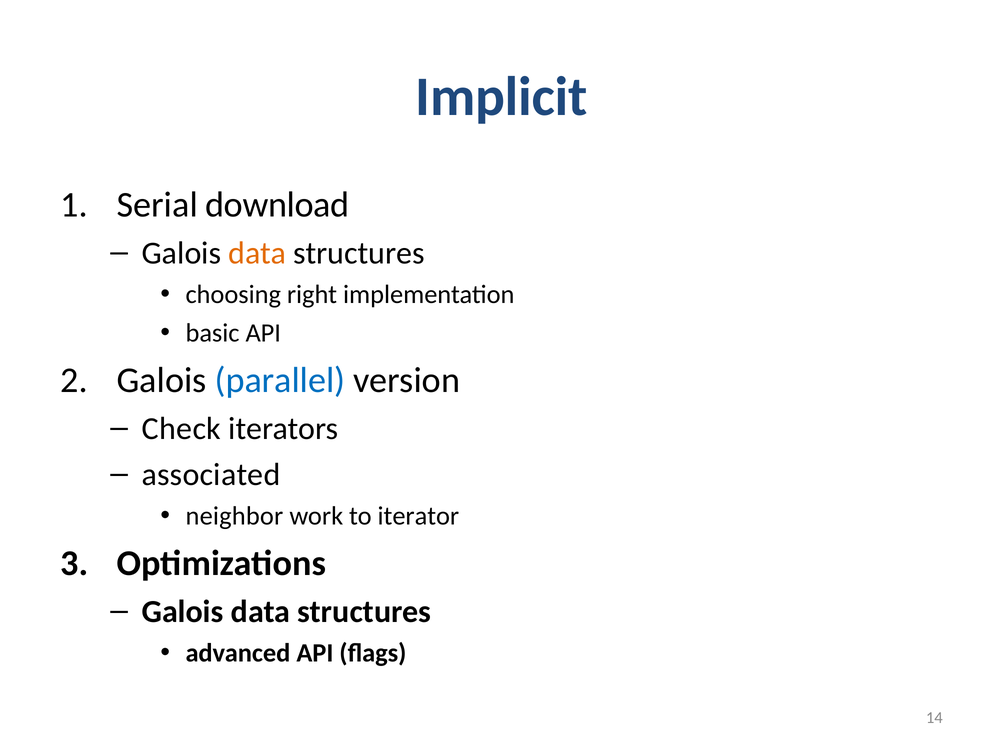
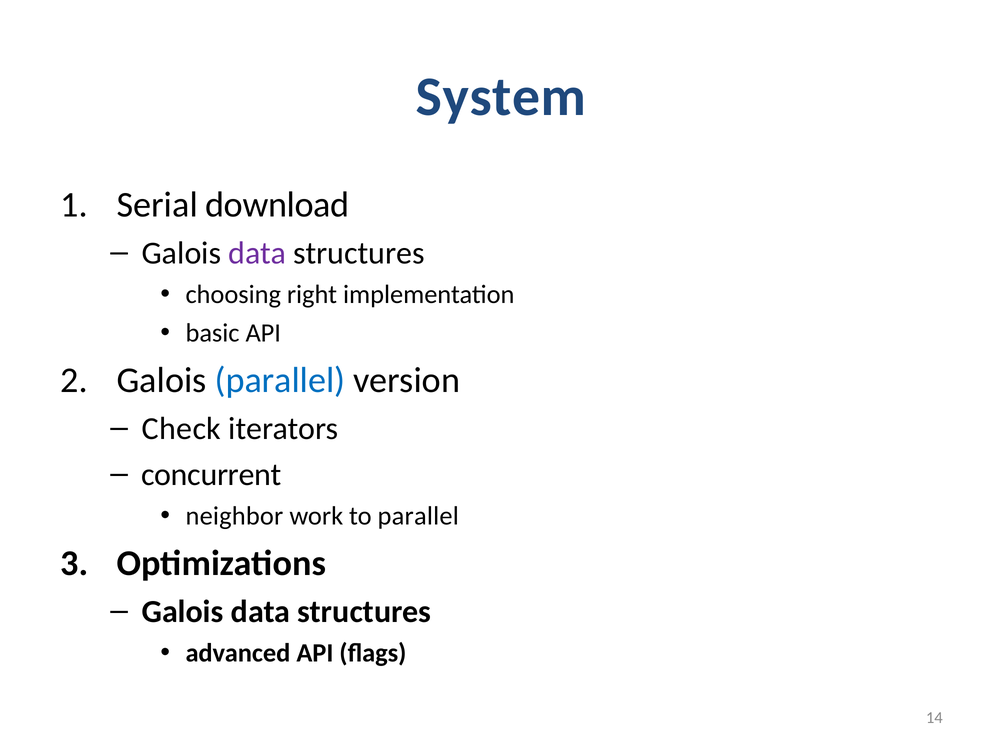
Implicit: Implicit -> System
data at (257, 253) colour: orange -> purple
associated: associated -> concurrent
to iterator: iterator -> parallel
